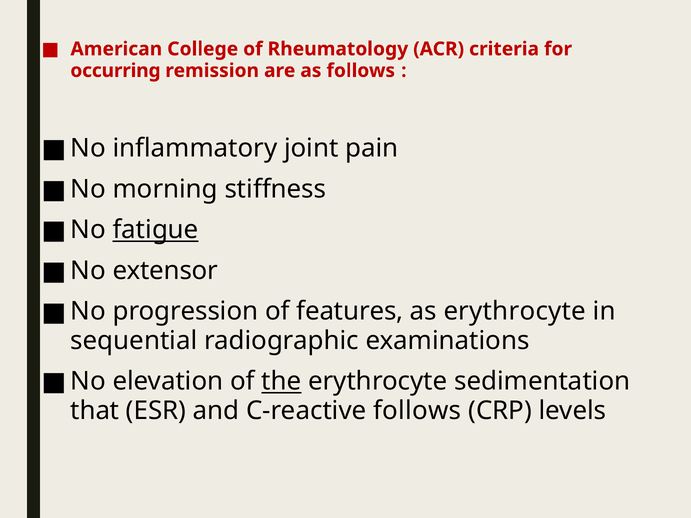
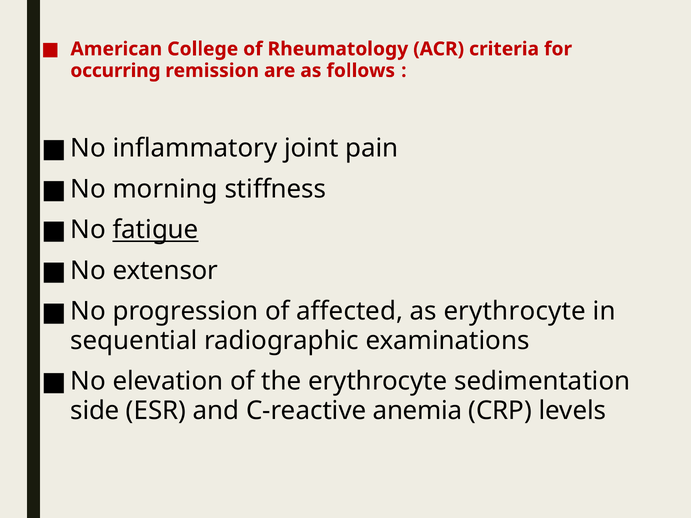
features: features -> affected
the underline: present -> none
that: that -> side
C-reactive follows: follows -> anemia
